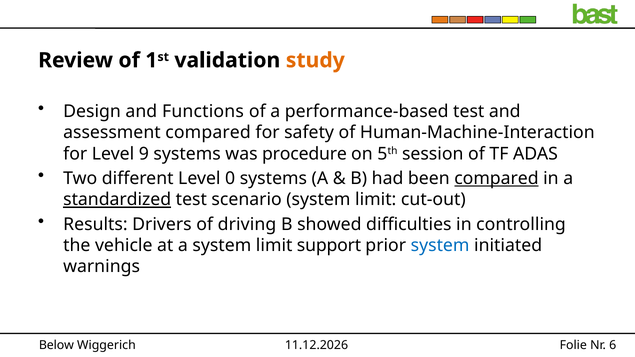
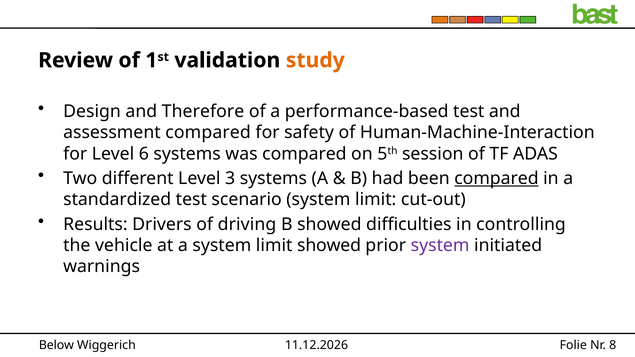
Functions: Functions -> Therefore
9: 9 -> 6
was procedure: procedure -> compared
0: 0 -> 3
standardized underline: present -> none
limit support: support -> showed
system at (440, 246) colour: blue -> purple
6: 6 -> 8
